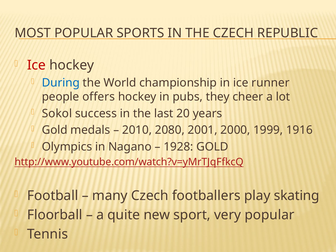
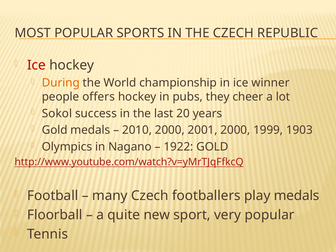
During colour: blue -> orange
runner: runner -> winner
2010 2080: 2080 -> 2000
1916: 1916 -> 1903
1928: 1928 -> 1922
play skating: skating -> medals
